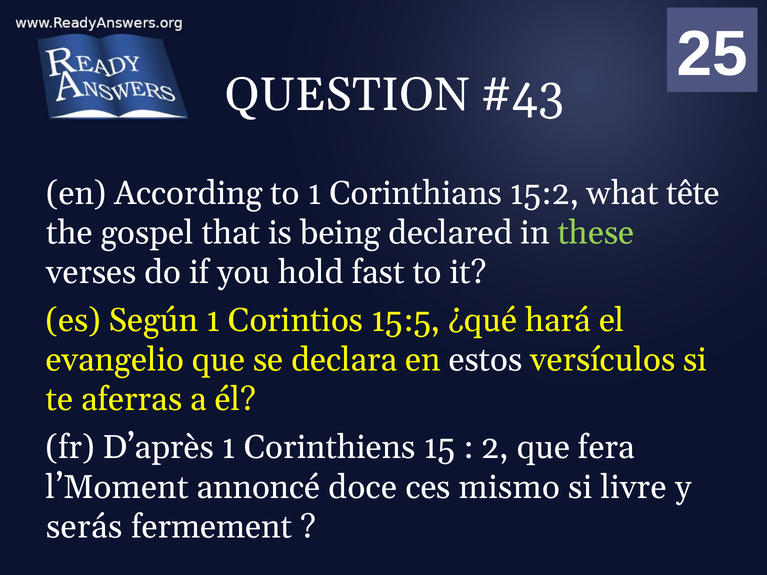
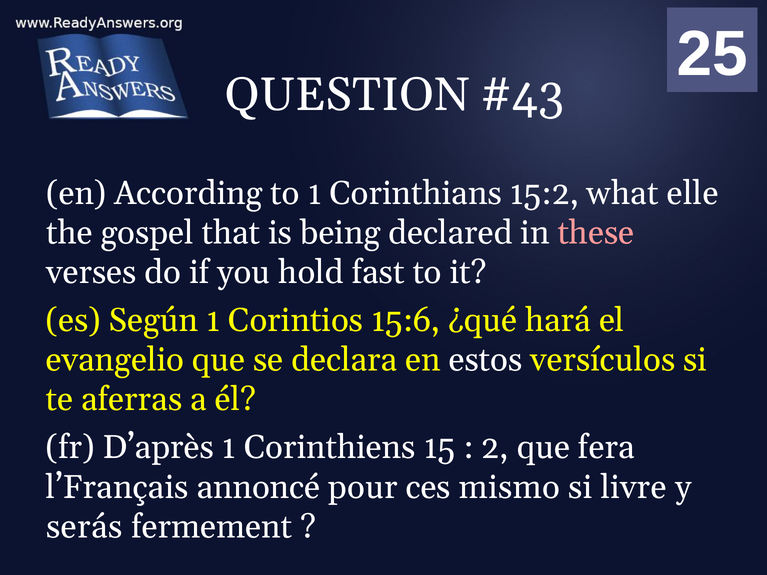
tête: tête -> elle
these colour: light green -> pink
15:5: 15:5 -> 15:6
l’Moment: l’Moment -> l’Français
doce: doce -> pour
